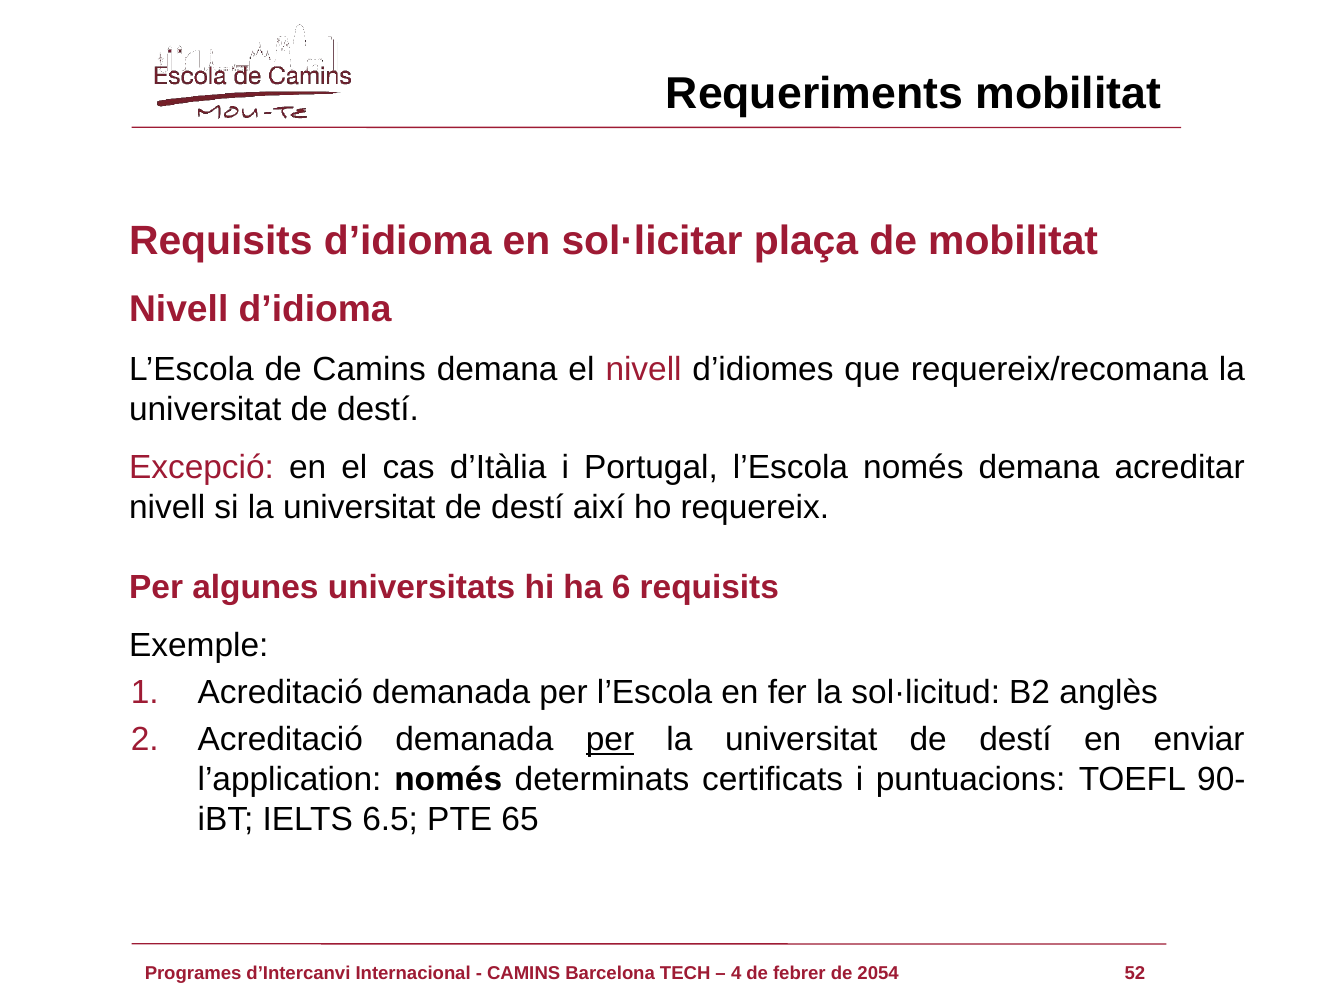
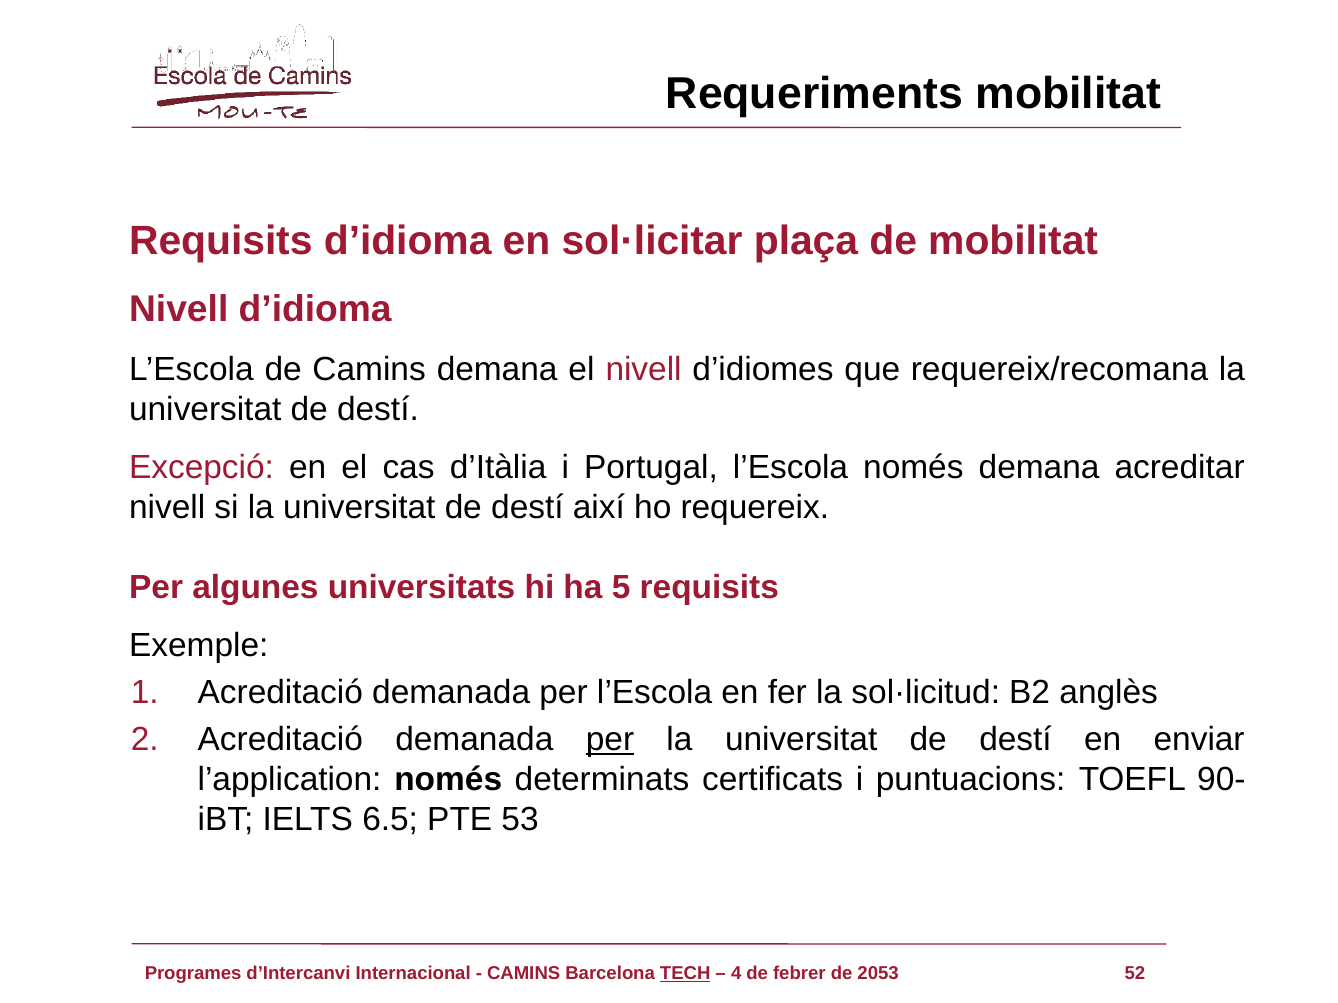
6: 6 -> 5
65: 65 -> 53
TECH underline: none -> present
2054: 2054 -> 2053
